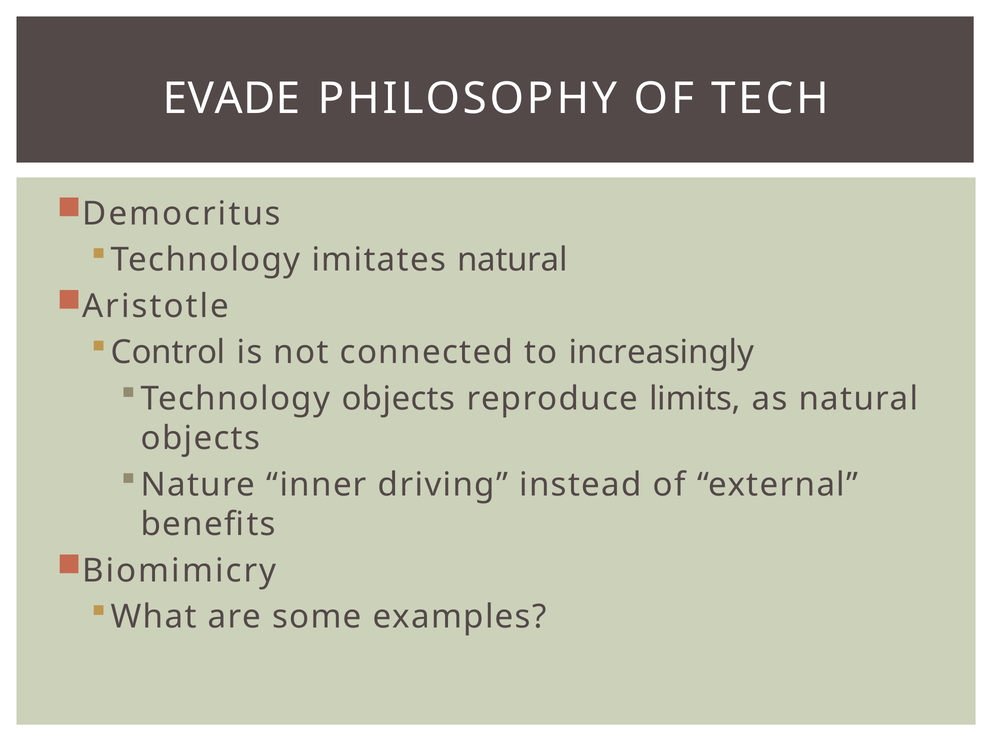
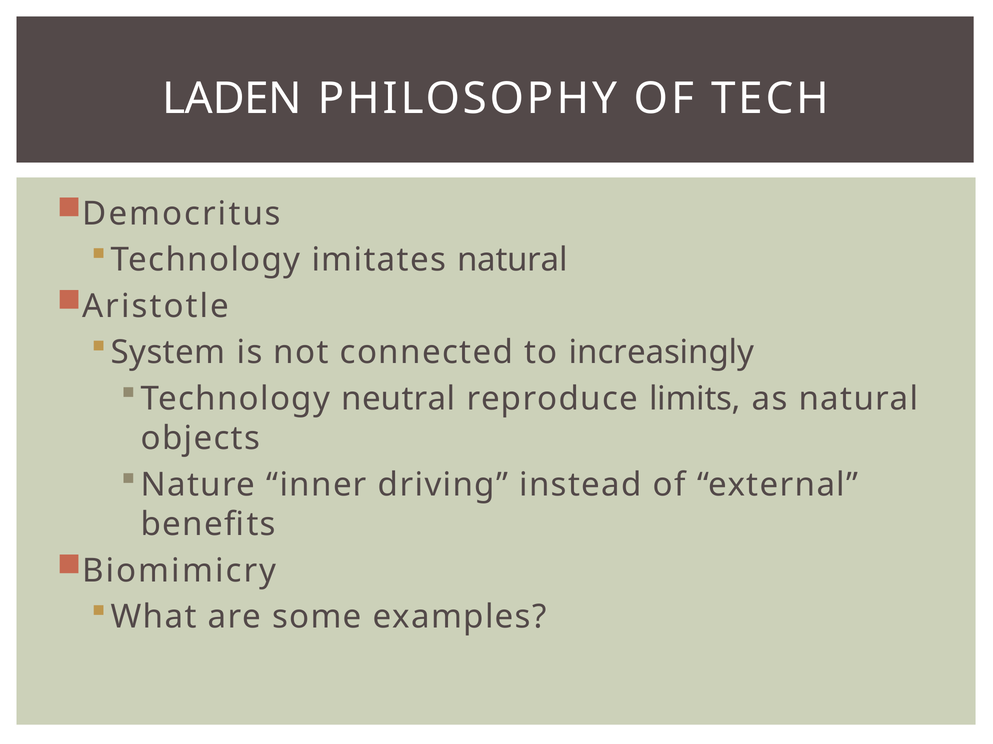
EVADE: EVADE -> LADEN
Control: Control -> System
Technology objects: objects -> neutral
